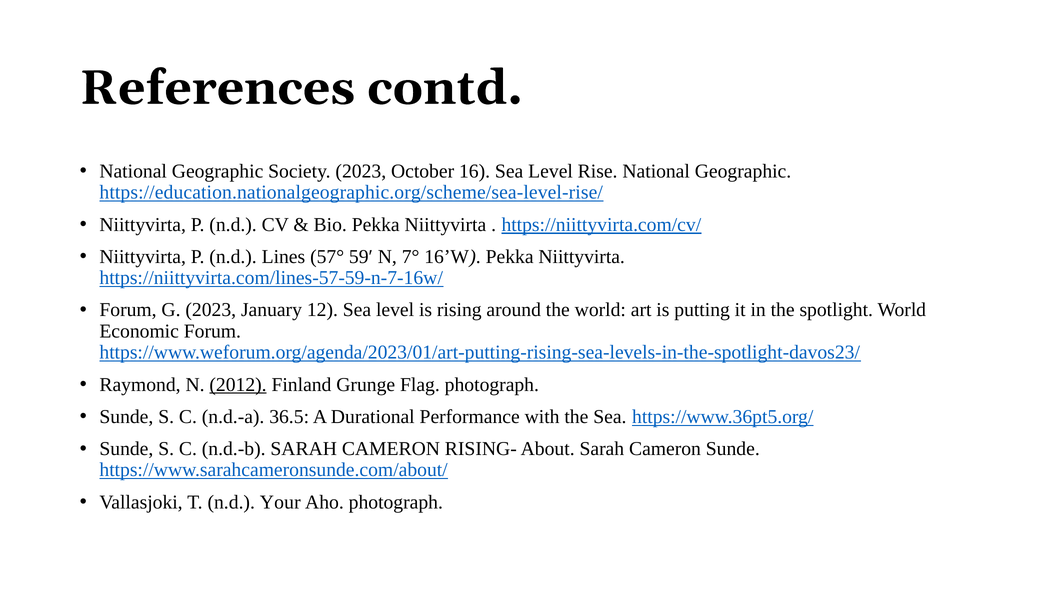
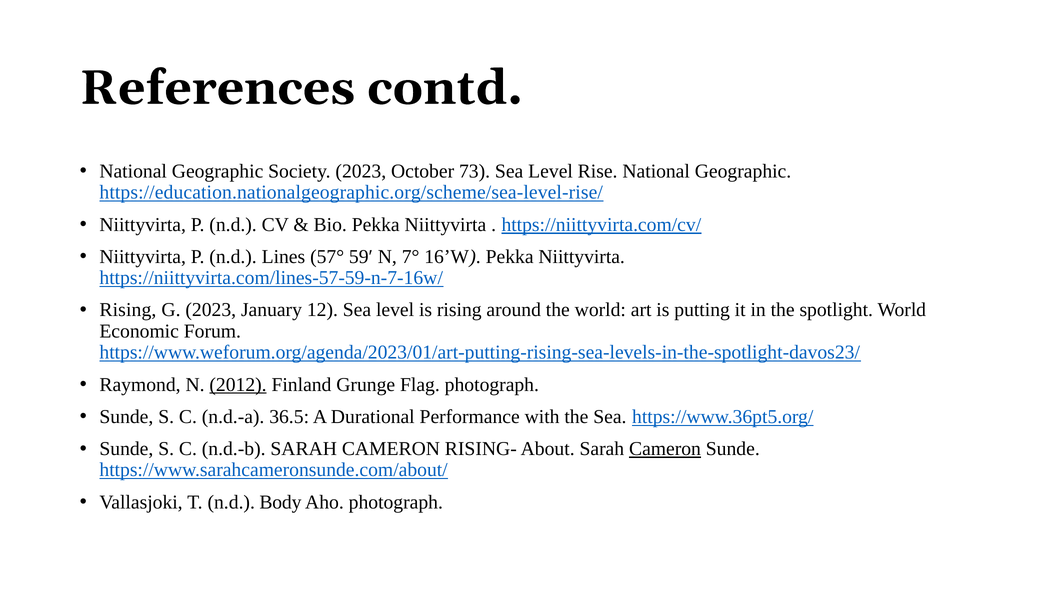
16: 16 -> 73
Forum at (128, 310): Forum -> Rising
Cameron at (665, 449) underline: none -> present
Your: Your -> Body
